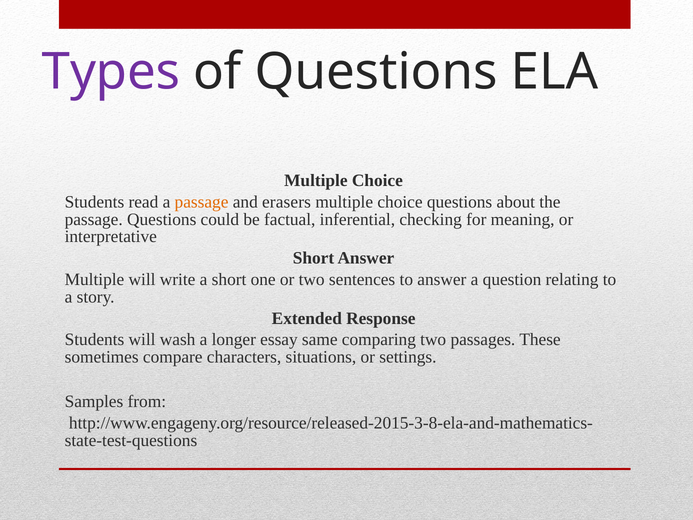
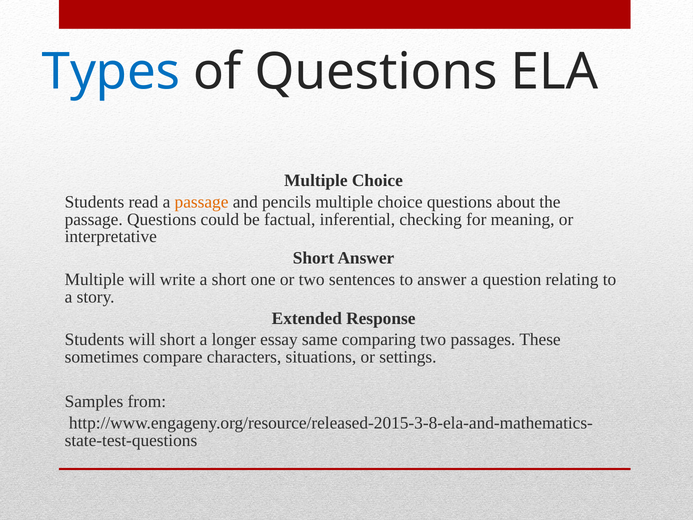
Types colour: purple -> blue
erasers: erasers -> pencils
will wash: wash -> short
